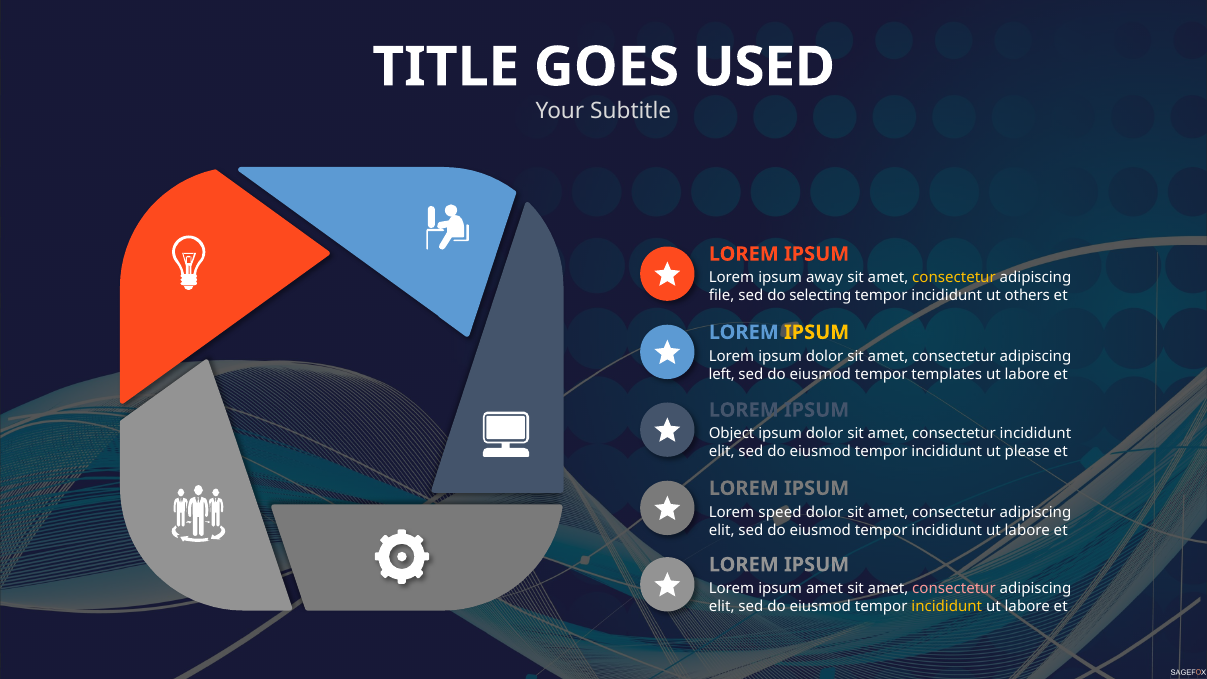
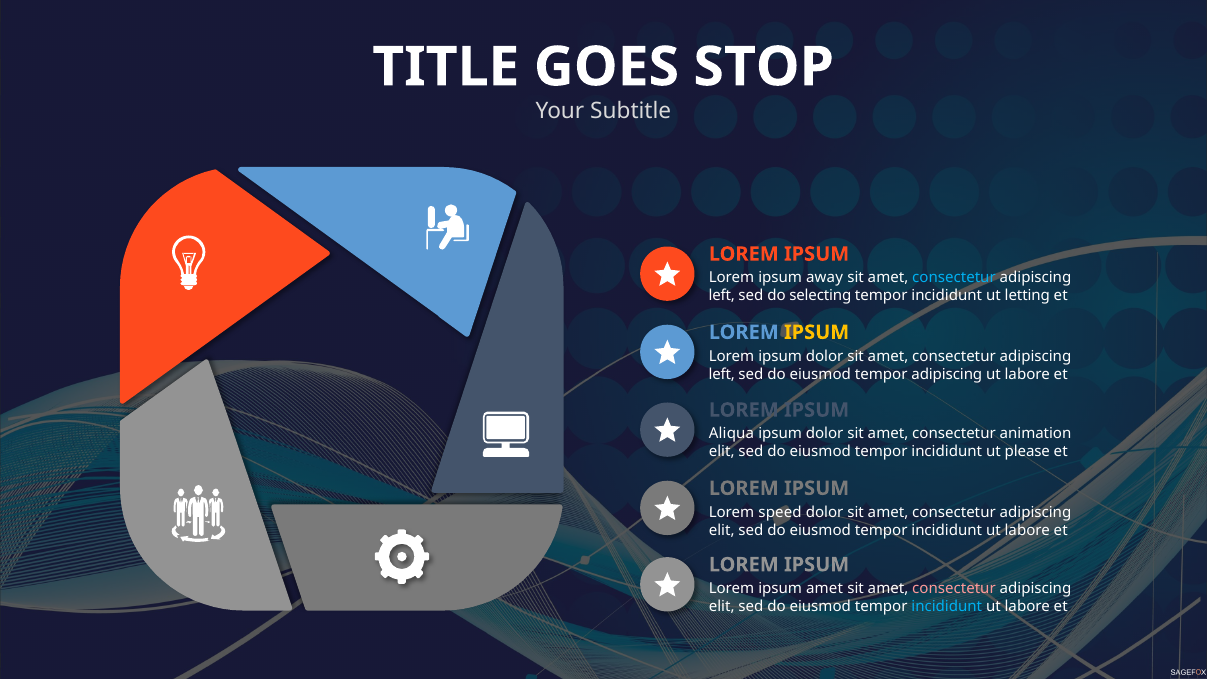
USED: USED -> STOP
consectetur at (954, 278) colour: yellow -> light blue
file at (722, 296): file -> left
others: others -> letting
tempor templates: templates -> adipiscing
Object: Object -> Aliqua
consectetur incididunt: incididunt -> animation
incididunt at (947, 607) colour: yellow -> light blue
